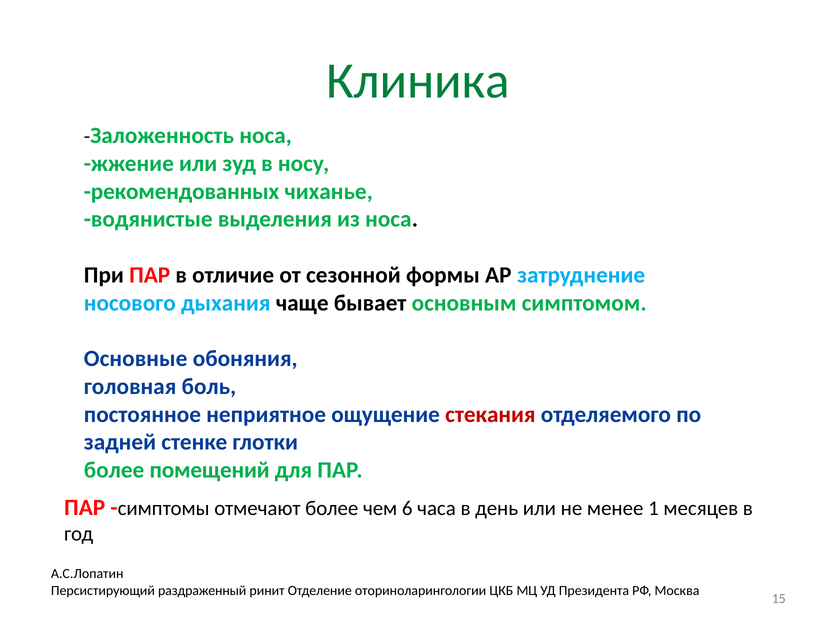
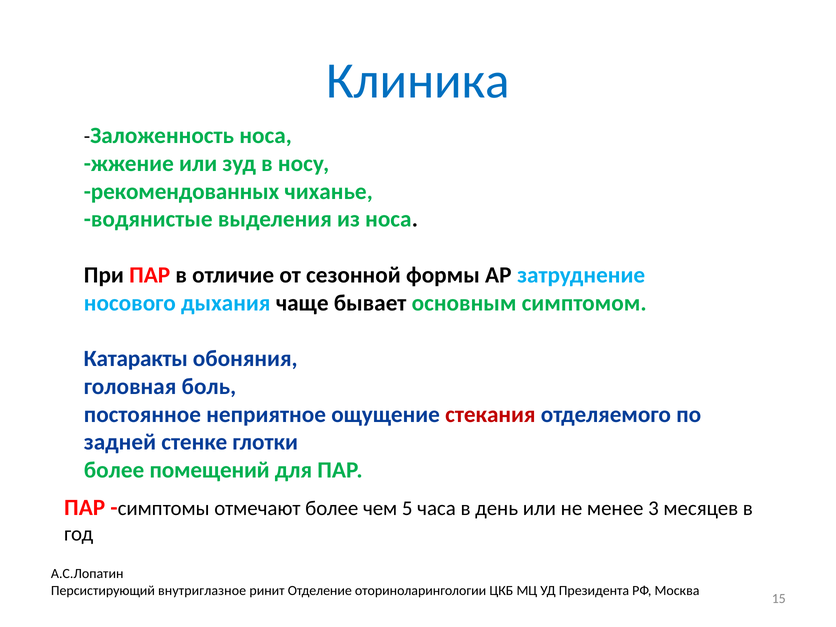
Клиника colour: green -> blue
Основные: Основные -> Катаракты
6: 6 -> 5
1: 1 -> 3
раздраженный: раздраженный -> внутриглазное
